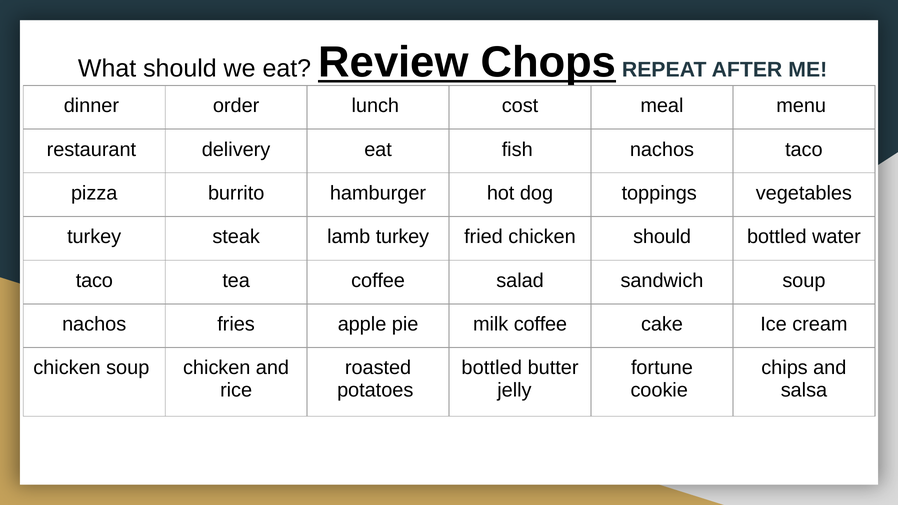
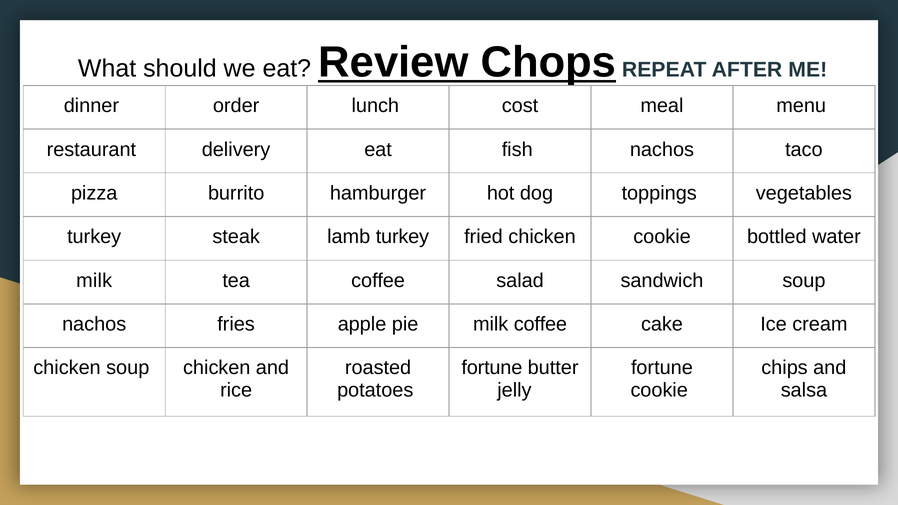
chicken should: should -> cookie
taco at (94, 281): taco -> milk
bottled at (492, 368): bottled -> fortune
